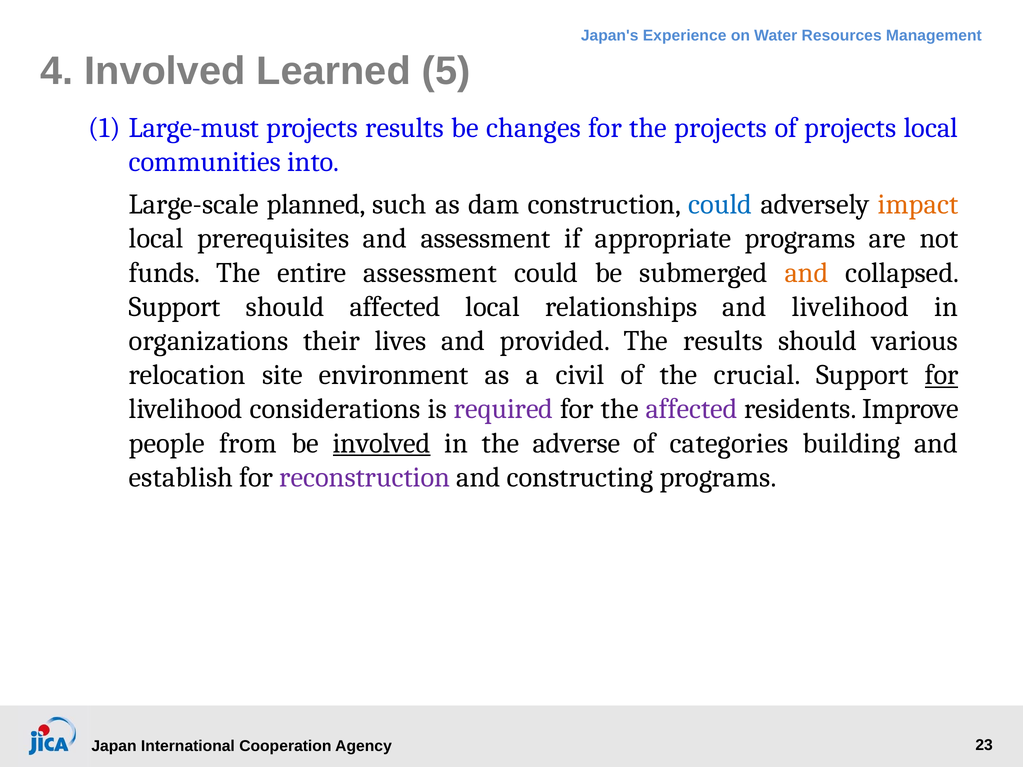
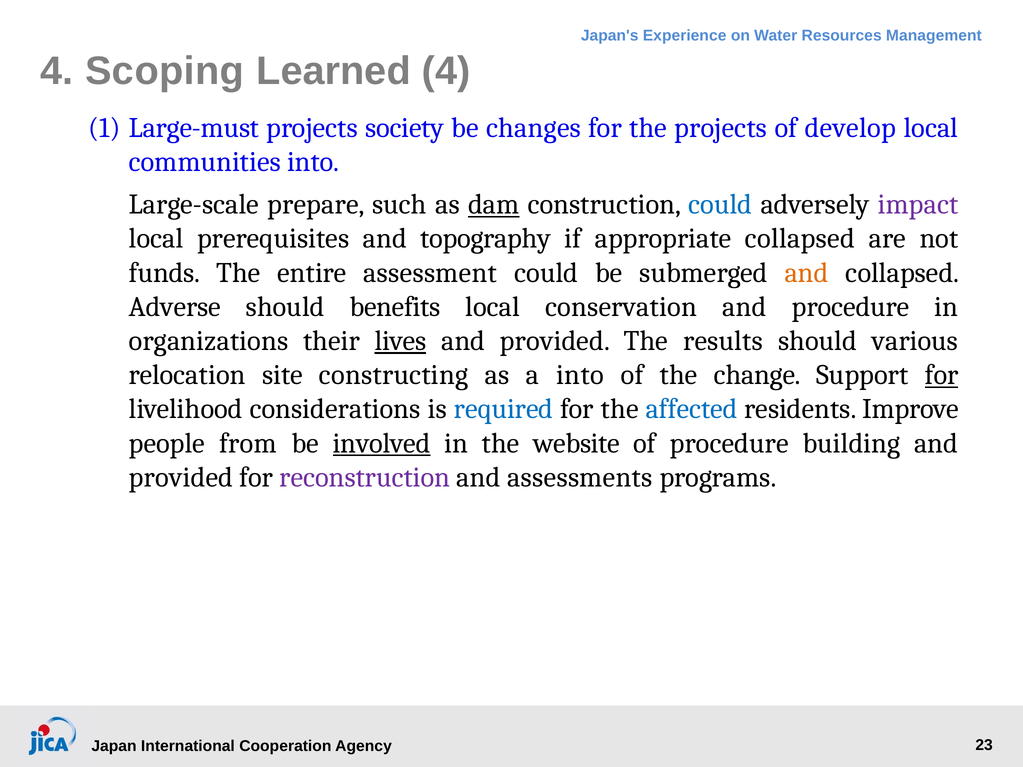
4 Involved: Involved -> Scoping
Learned 5: 5 -> 4
projects results: results -> society
of projects: projects -> develop
planned: planned -> prepare
dam underline: none -> present
impact colour: orange -> purple
and assessment: assessment -> topography
appropriate programs: programs -> collapsed
Support at (175, 307): Support -> Adverse
should affected: affected -> benefits
relationships: relationships -> conservation
and livelihood: livelihood -> procedure
lives underline: none -> present
environment: environment -> constructing
a civil: civil -> into
crucial: crucial -> change
required colour: purple -> blue
affected at (692, 409) colour: purple -> blue
adverse: adverse -> website
of categories: categories -> procedure
establish at (181, 477): establish -> provided
constructing: constructing -> assessments
